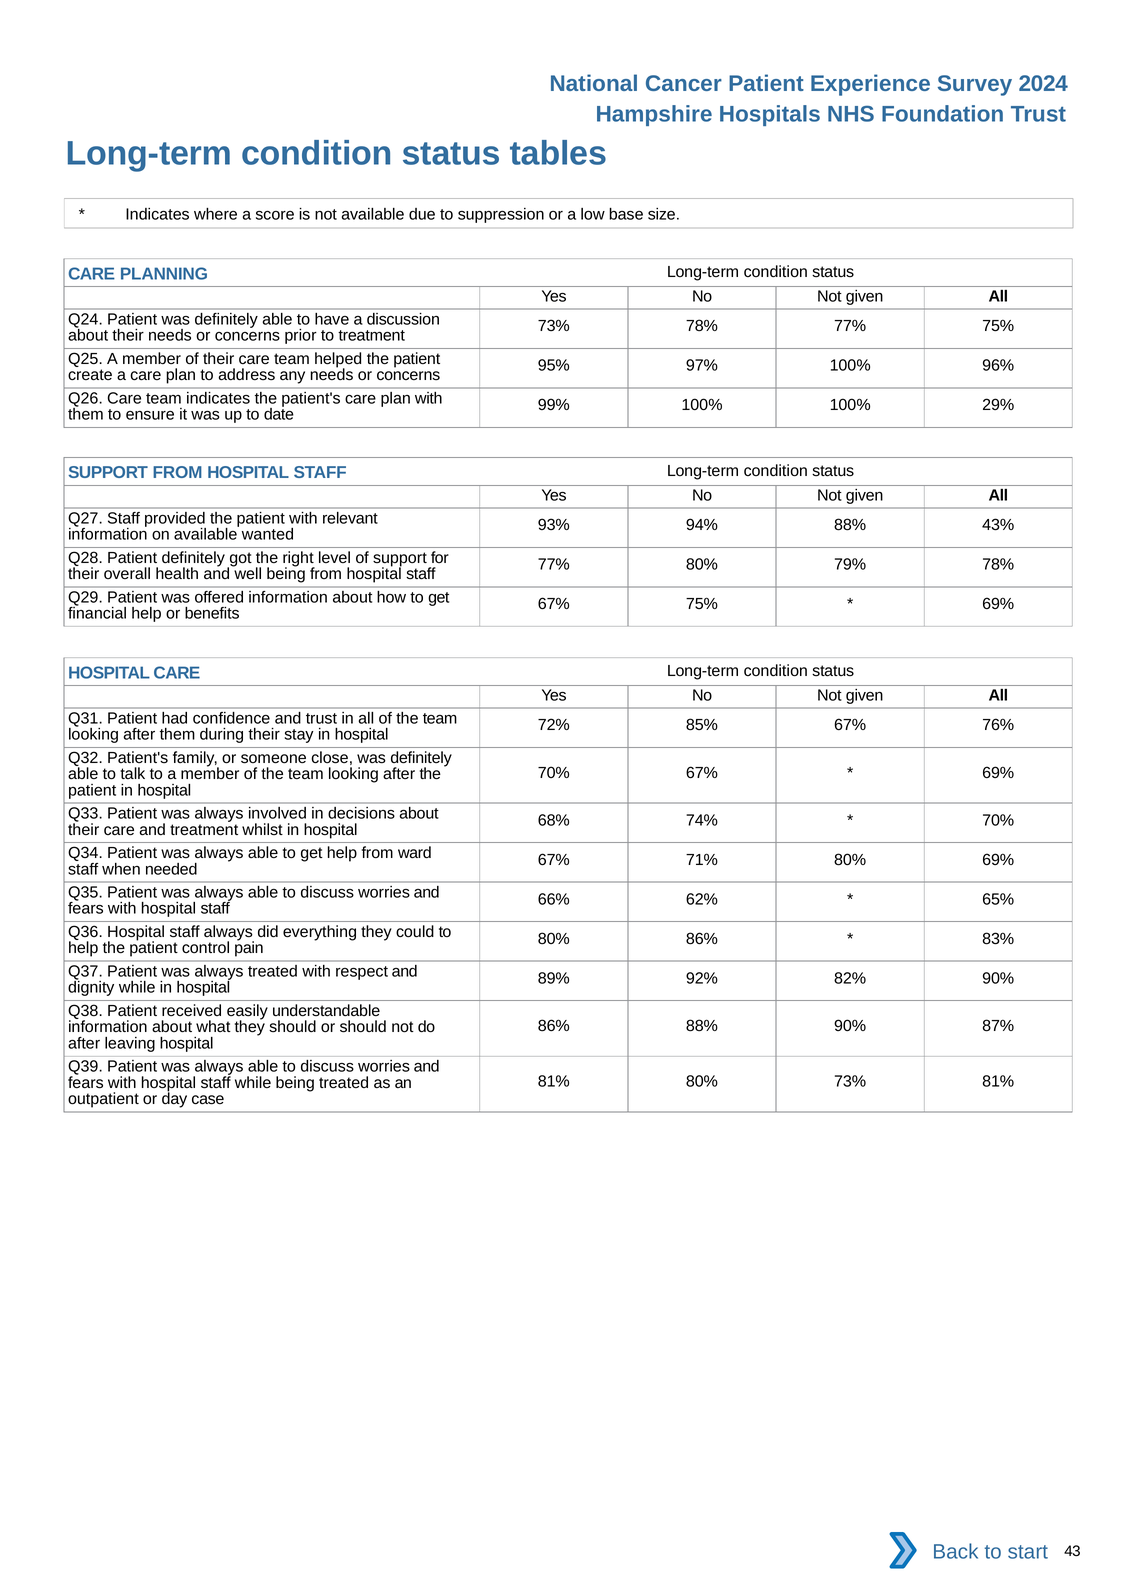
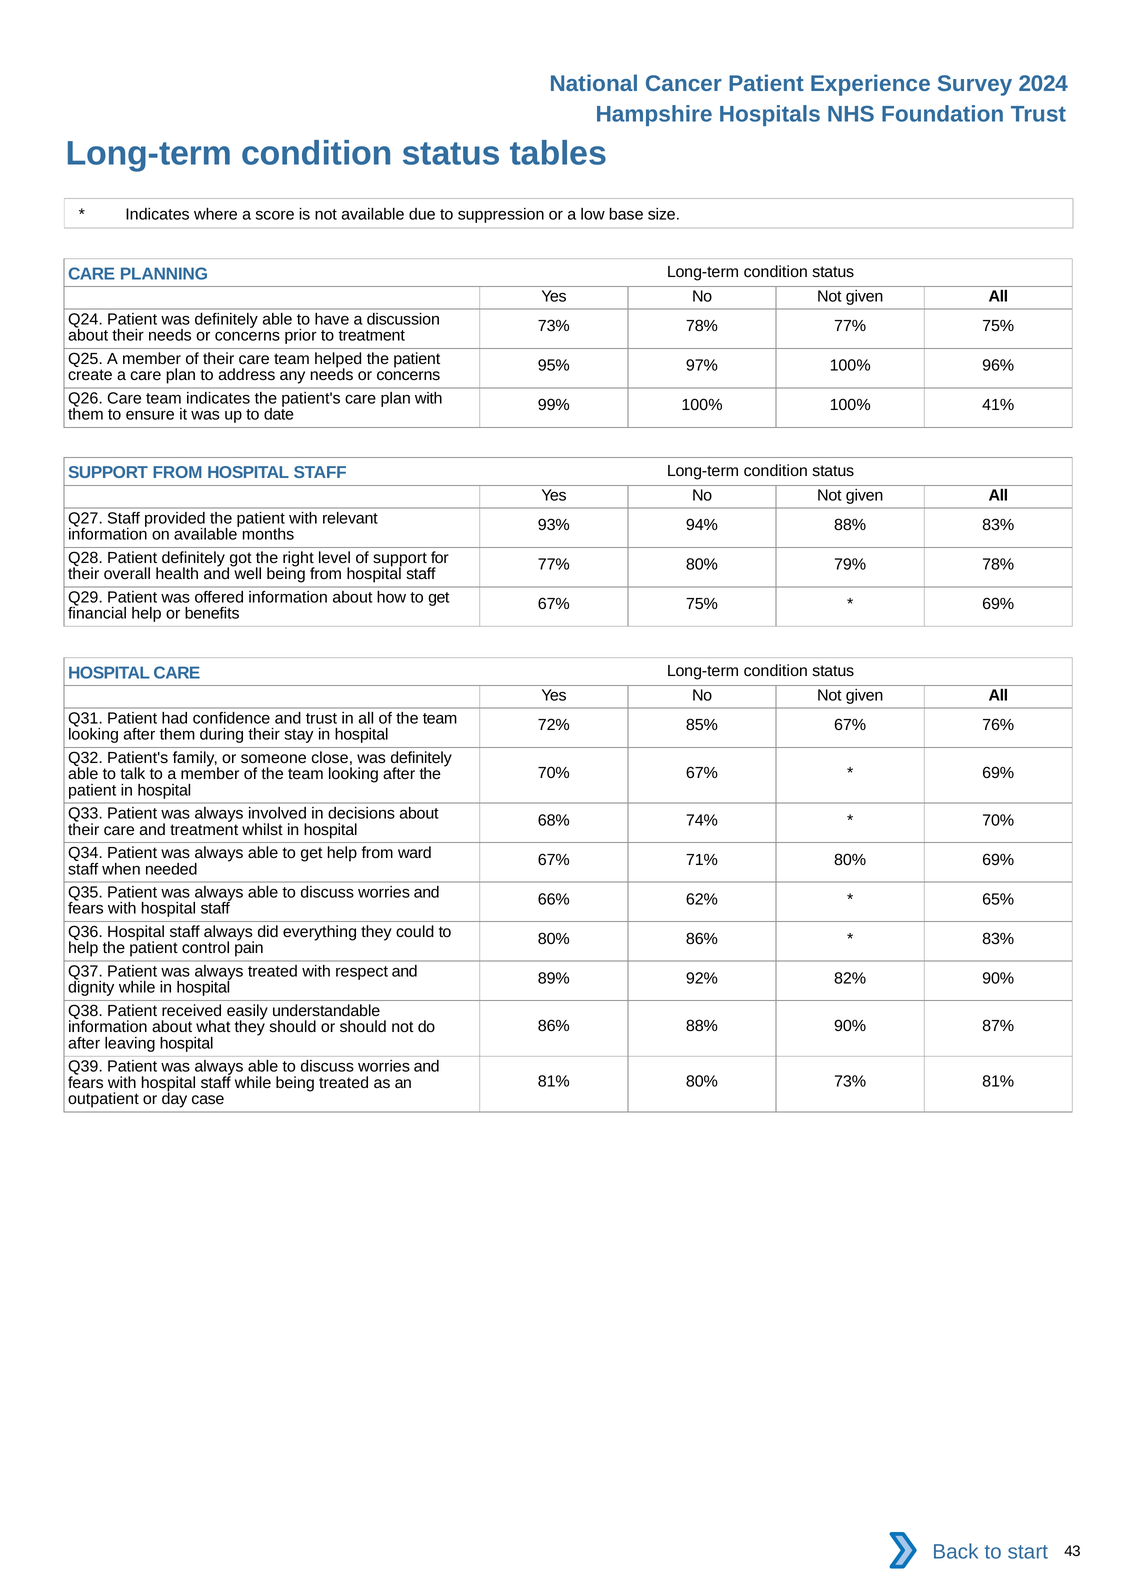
29%: 29% -> 41%
88% 43%: 43% -> 83%
wanted: wanted -> months
